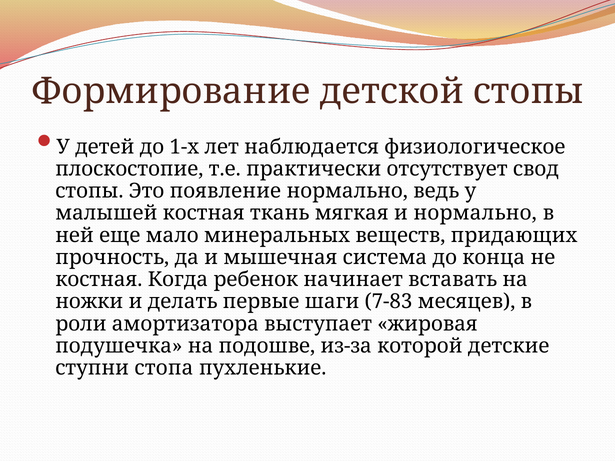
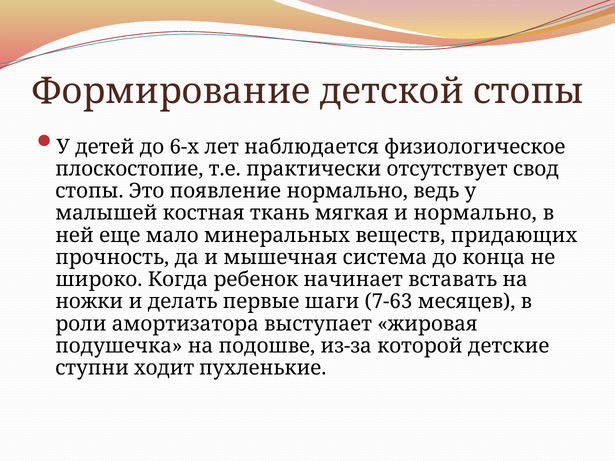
1-х: 1-х -> 6-х
костная at (99, 280): костная -> широко
7-83: 7-83 -> 7-63
стопа: стопа -> ходит
